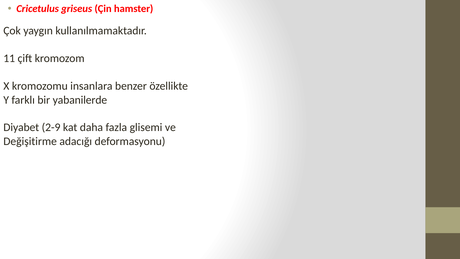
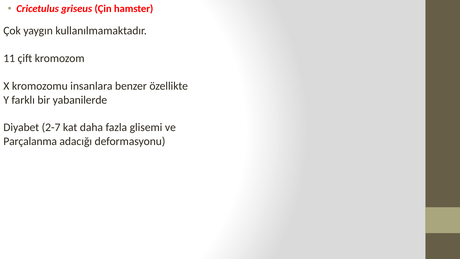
2-9: 2-9 -> 2-7
Değişitirme: Değişitirme -> Parçalanma
